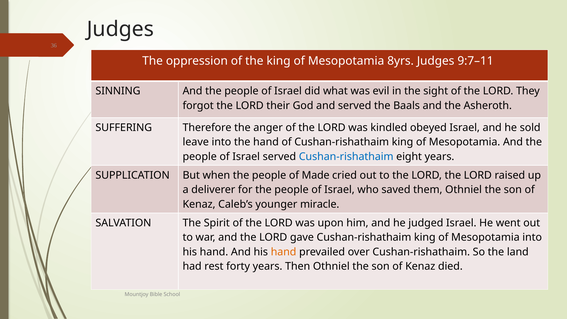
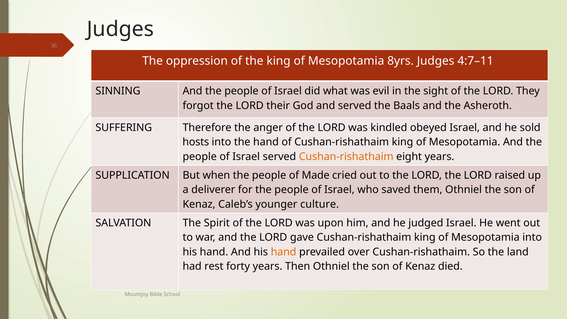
9:7–11: 9:7–11 -> 4:7–11
leave: leave -> hosts
Cushan-rishathaim at (346, 156) colour: blue -> orange
miracle: miracle -> culture
